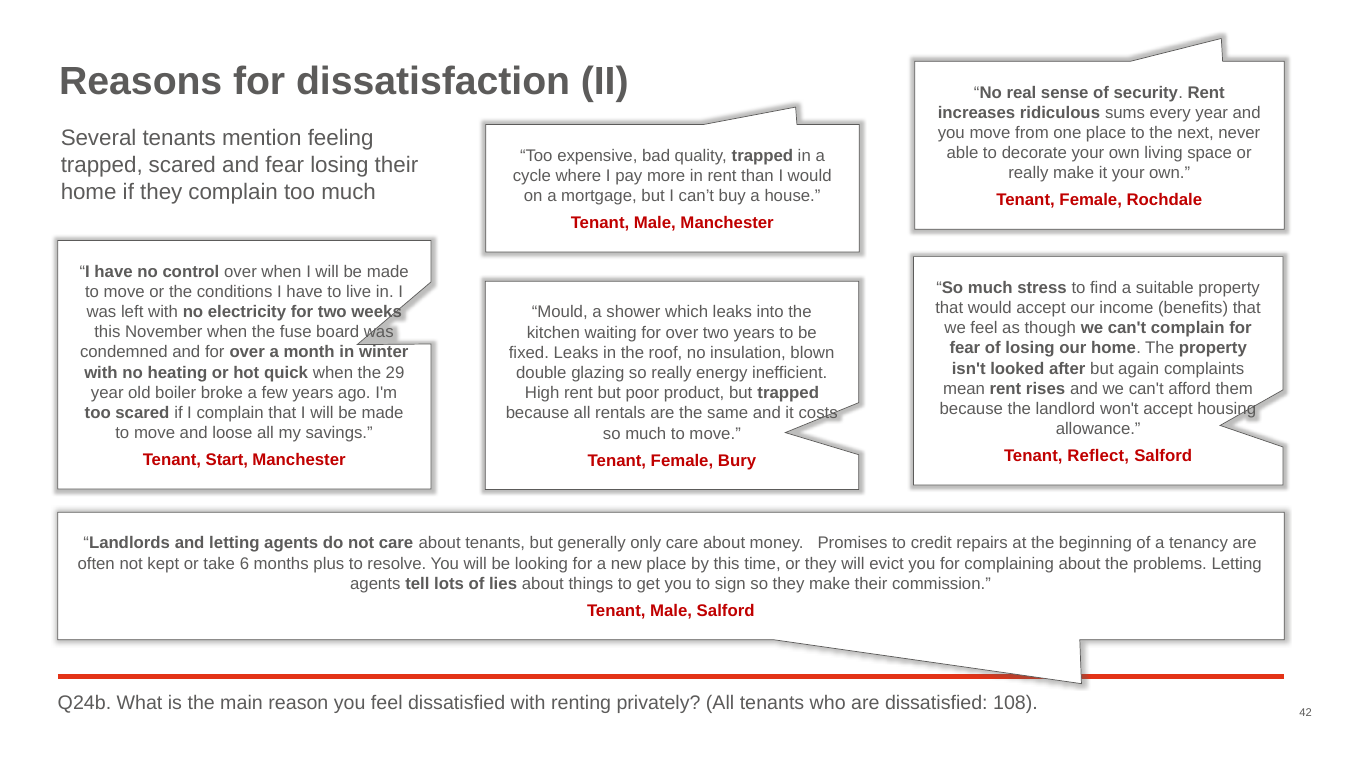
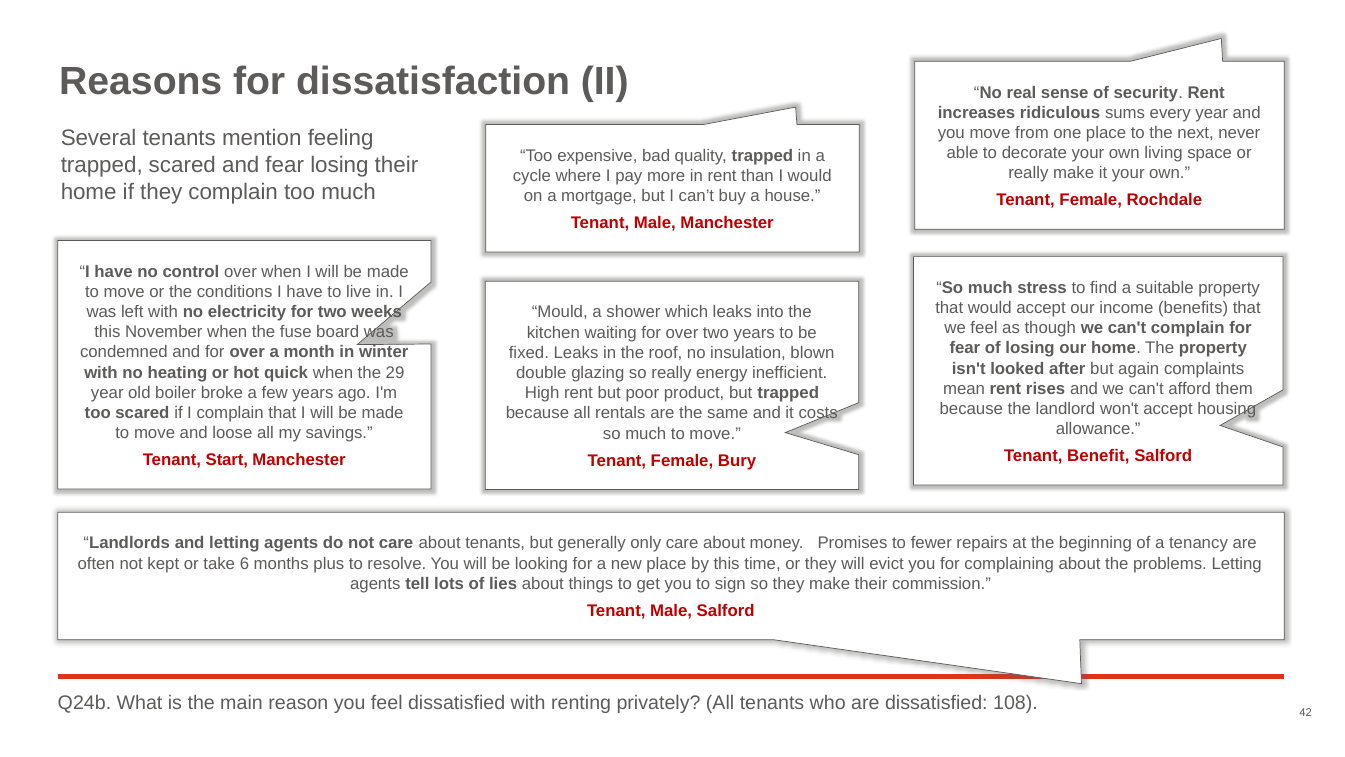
Reflect: Reflect -> Benefit
credit: credit -> fewer
